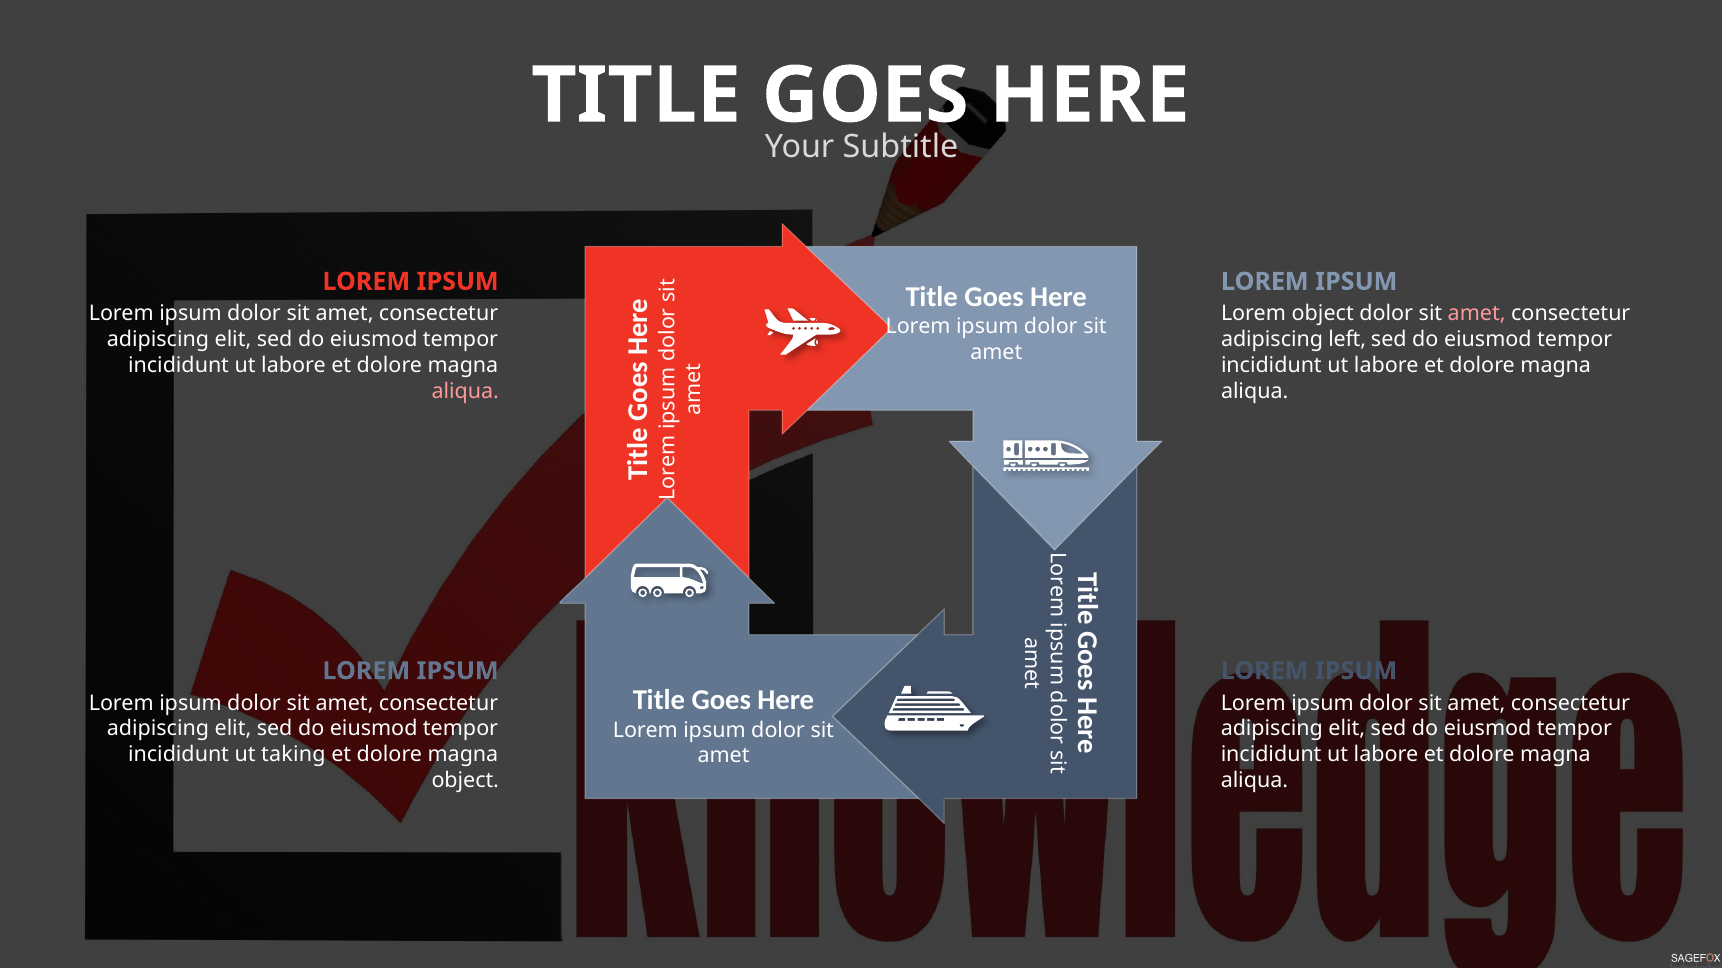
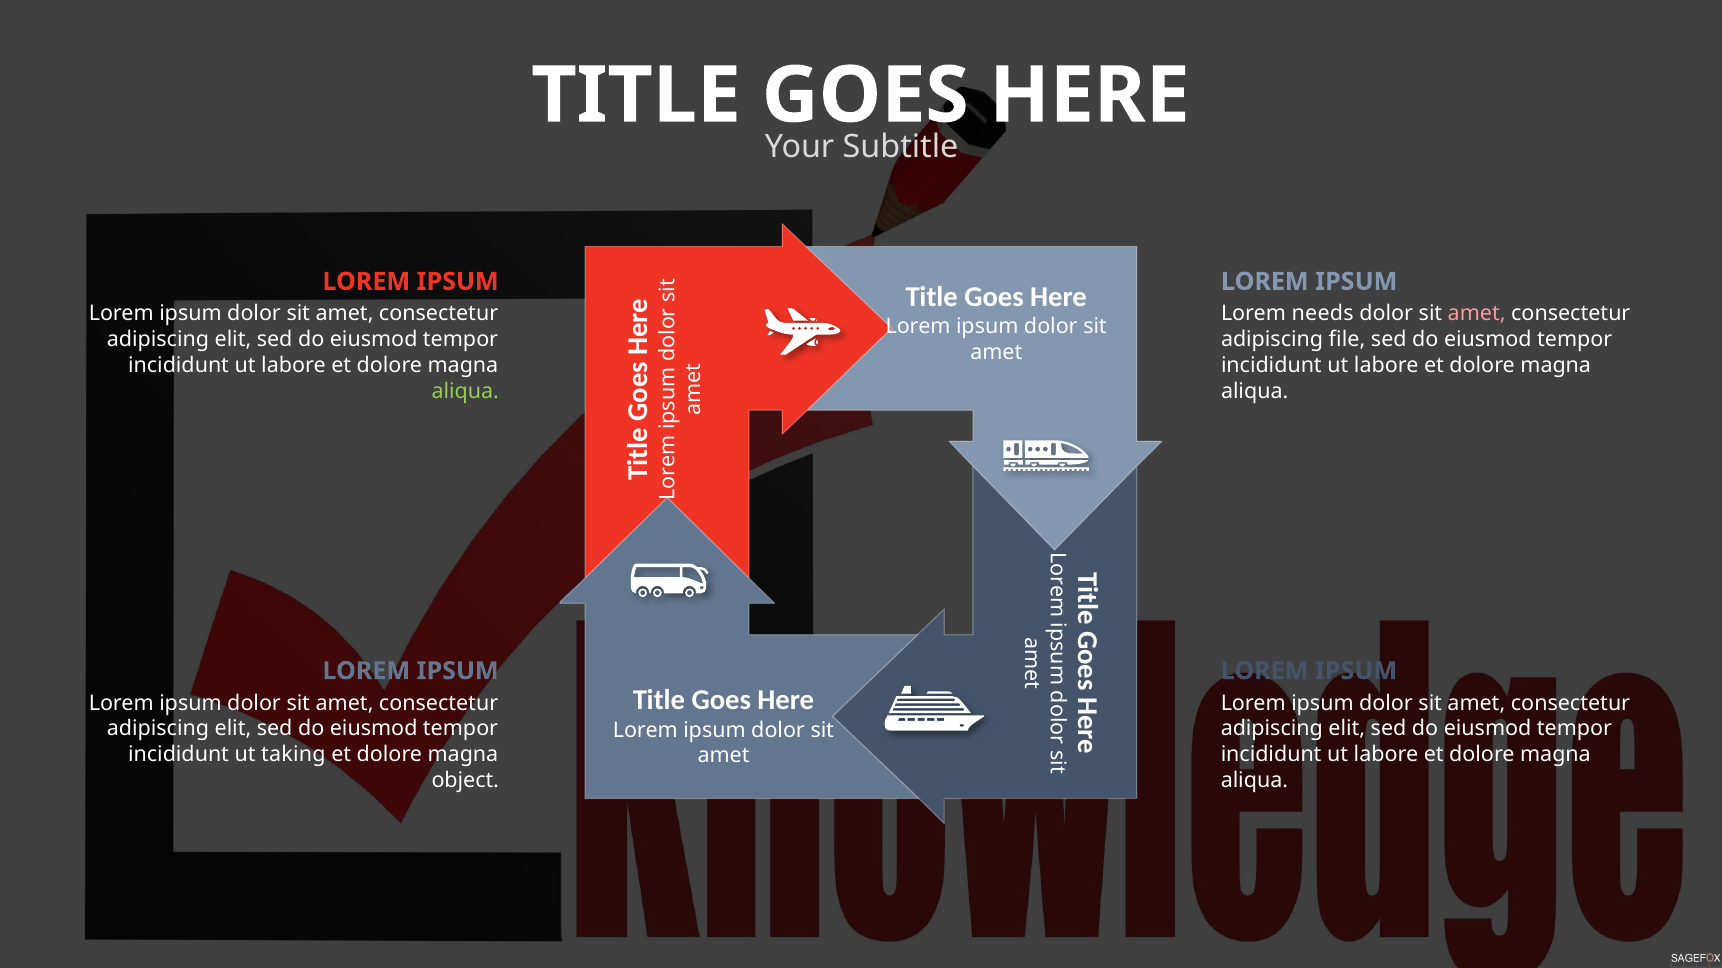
Lorem object: object -> needs
left: left -> file
aliqua at (465, 391) colour: pink -> light green
